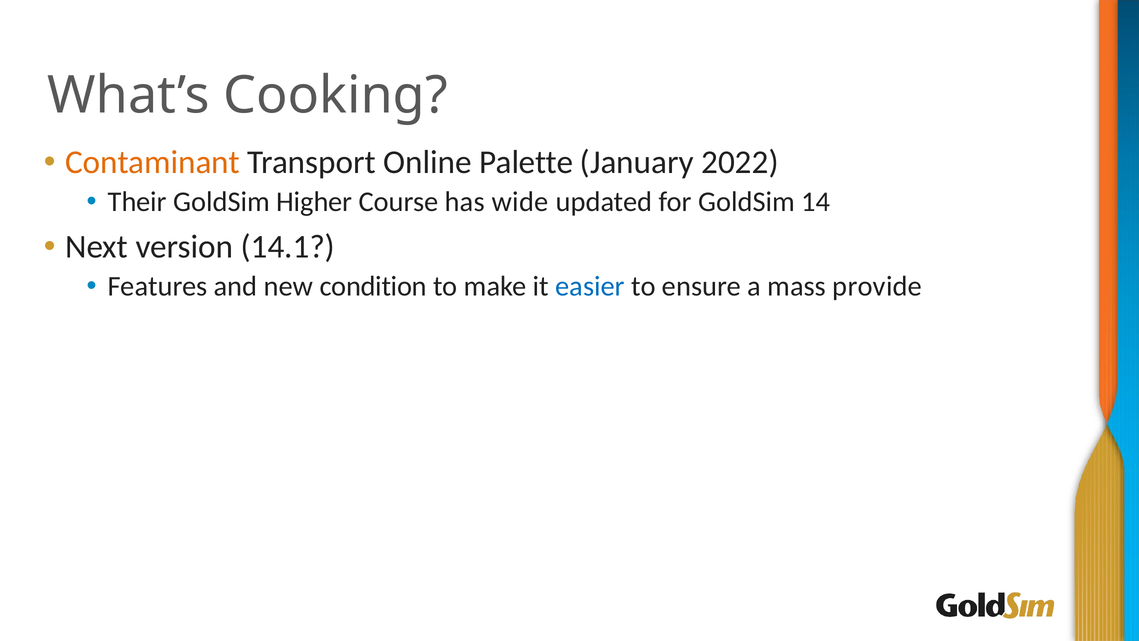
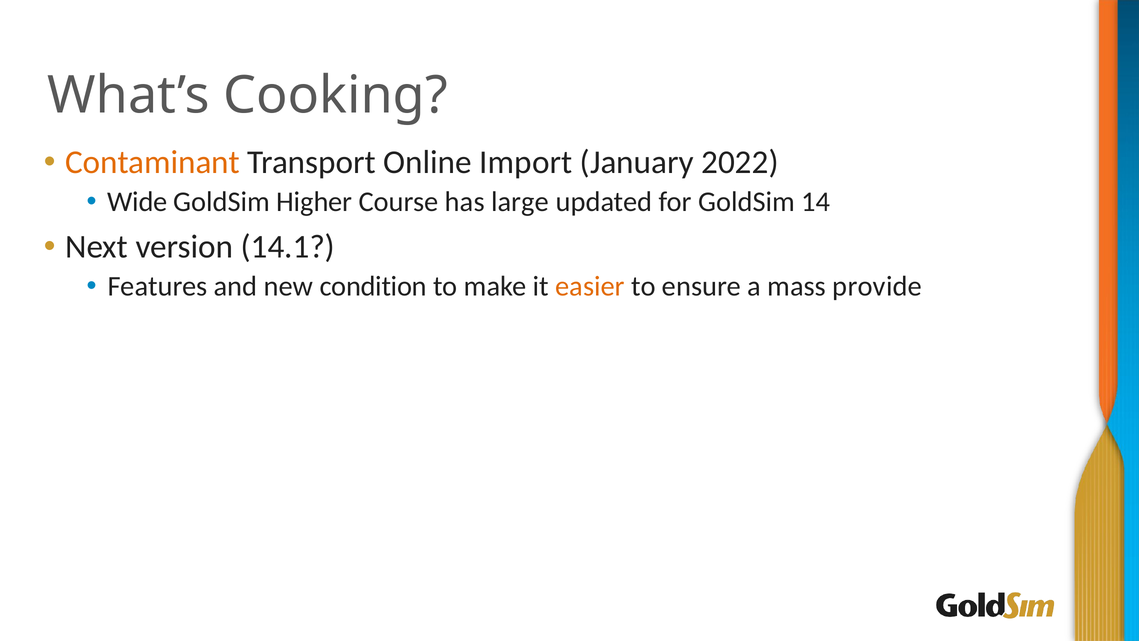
Palette: Palette -> Import
Their: Their -> Wide
wide: wide -> large
easier colour: blue -> orange
